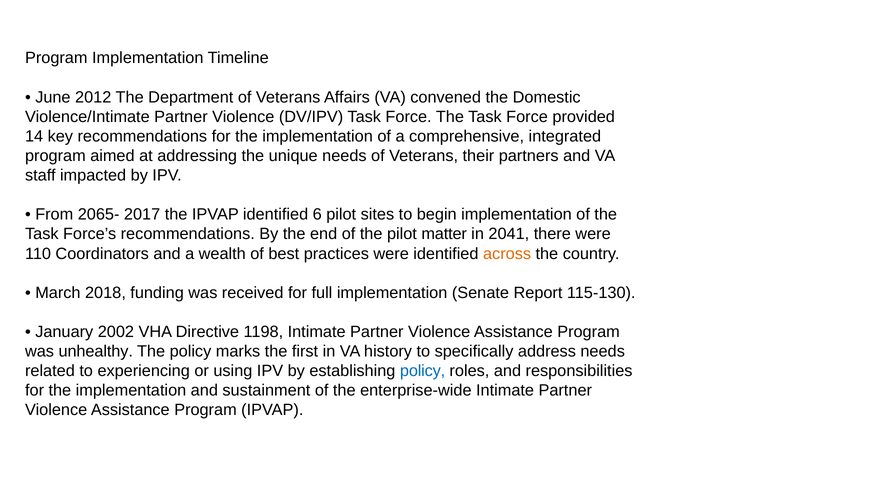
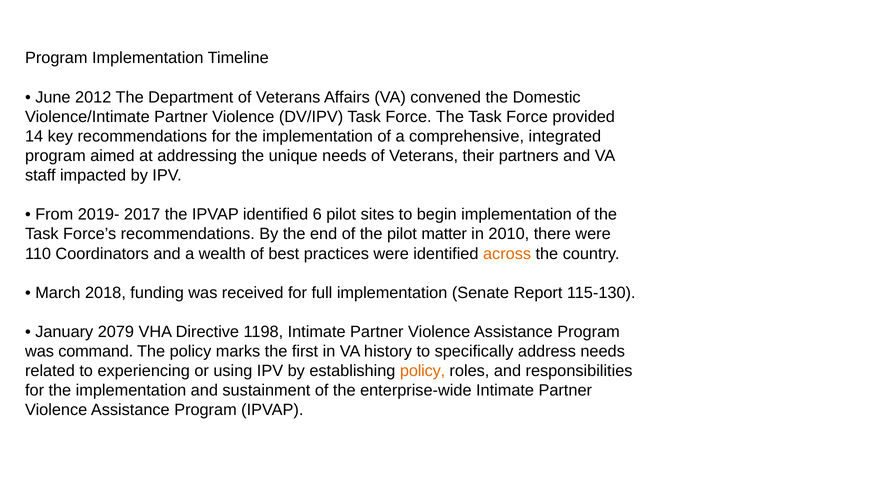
2065-: 2065- -> 2019-
2041: 2041 -> 2010
2002: 2002 -> 2079
unhealthy: unhealthy -> command
policy at (423, 371) colour: blue -> orange
